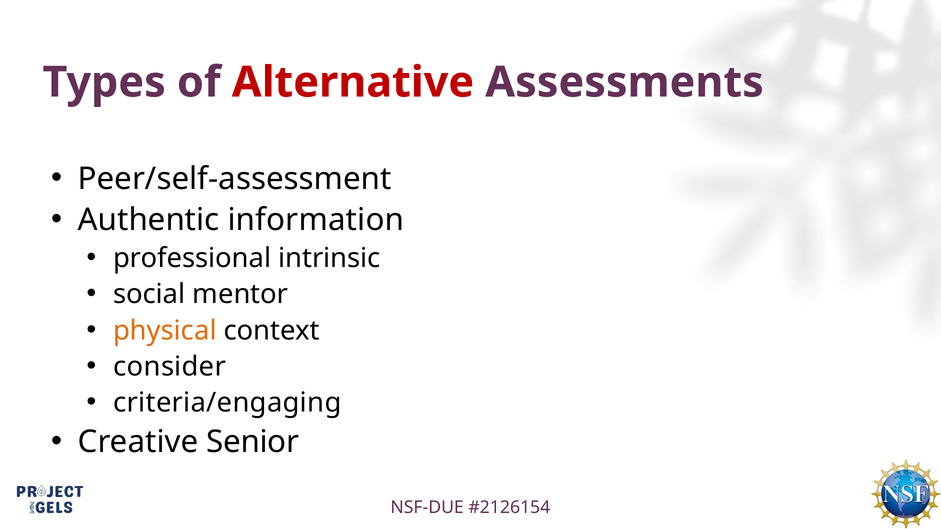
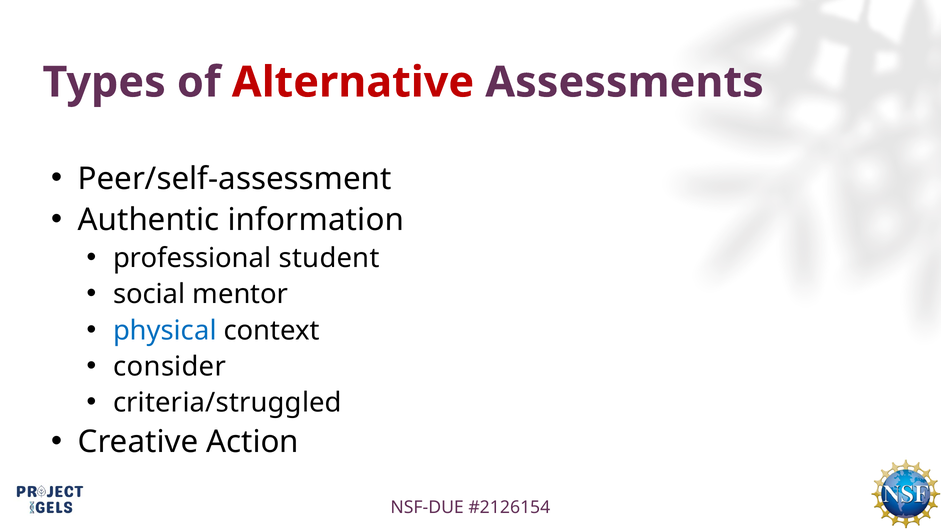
intrinsic: intrinsic -> student
physical colour: orange -> blue
criteria/engaging: criteria/engaging -> criteria/struggled
Senior: Senior -> Action
